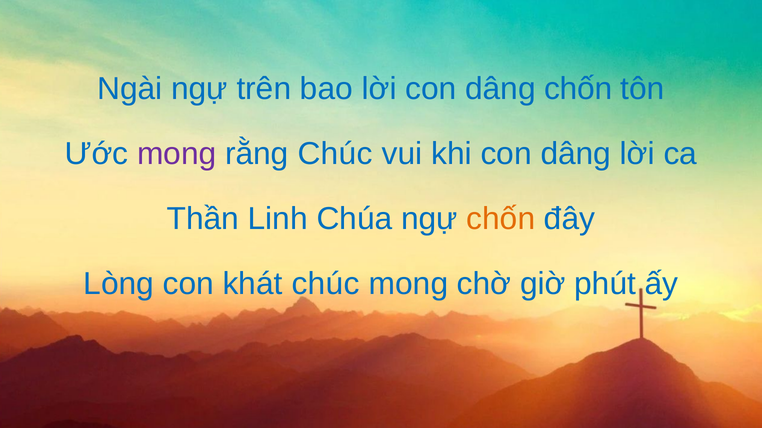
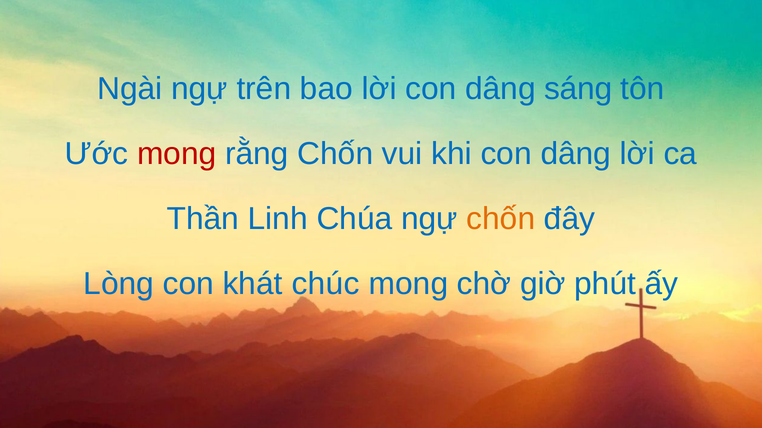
dâng chốn: chốn -> sáng
mong at (177, 154) colour: purple -> red
rằng Chúc: Chúc -> Chốn
